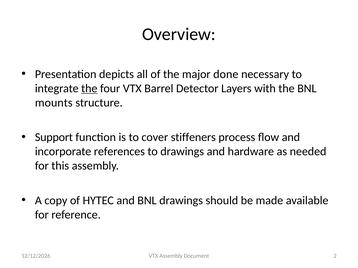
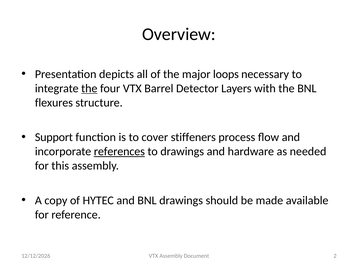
done: done -> loops
mounts: mounts -> flexures
references underline: none -> present
